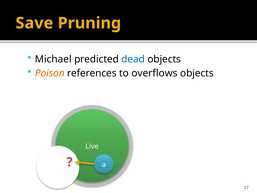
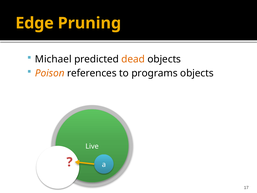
Save: Save -> Edge
dead colour: blue -> orange
overflows: overflows -> programs
